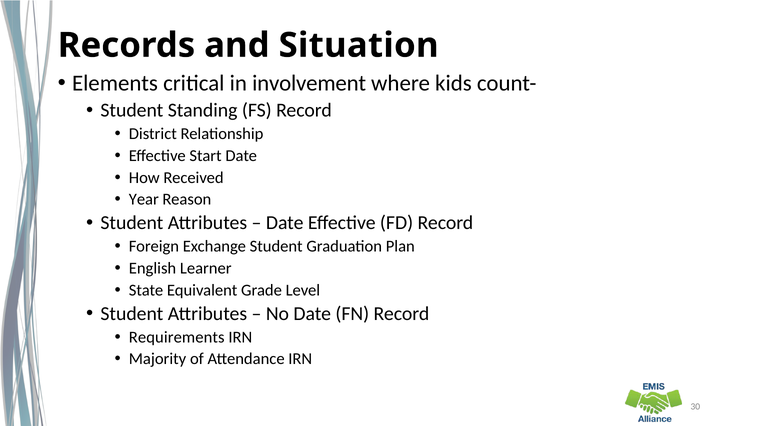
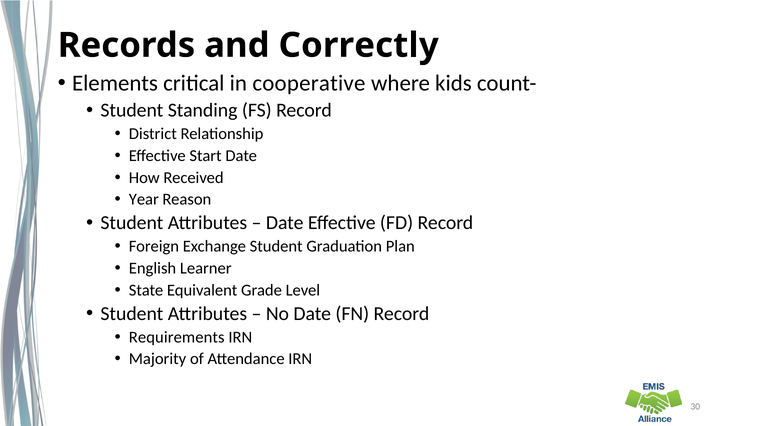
Situation: Situation -> Correctly
involvement: involvement -> cooperative
